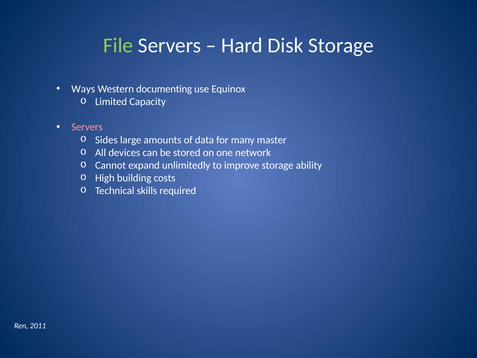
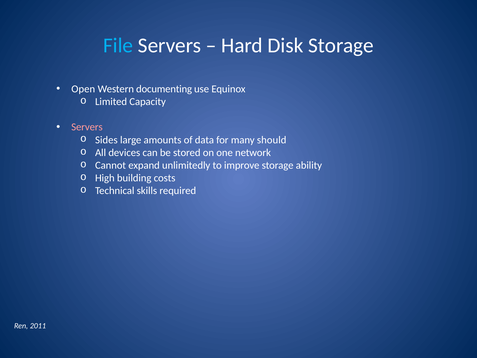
File colour: light green -> light blue
Ways: Ways -> Open
master: master -> should
